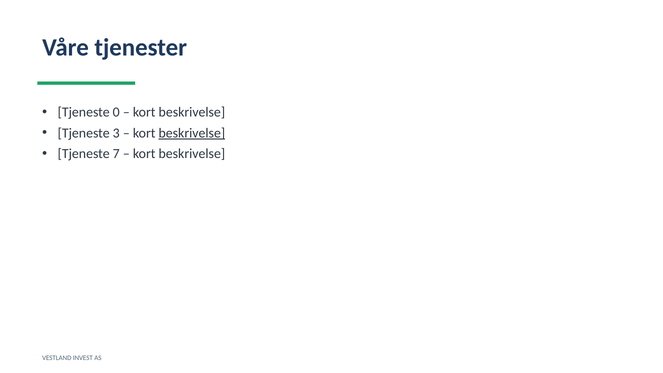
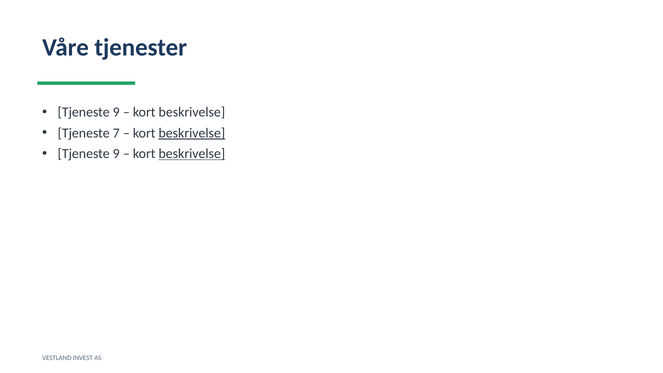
0 at (116, 112): 0 -> 9
3: 3 -> 7
7 at (116, 154): 7 -> 9
beskrivelse at (192, 154) underline: none -> present
